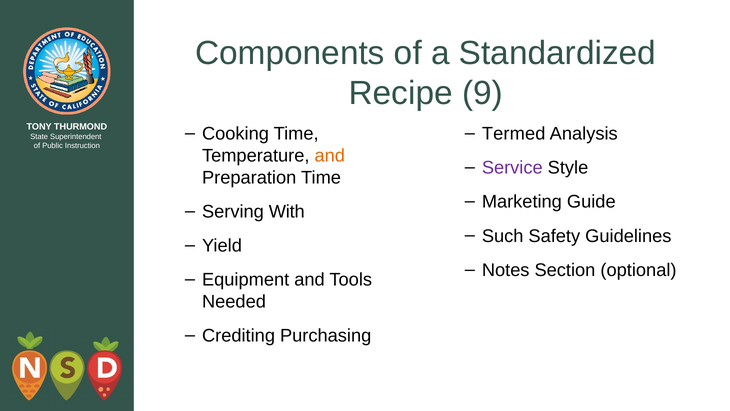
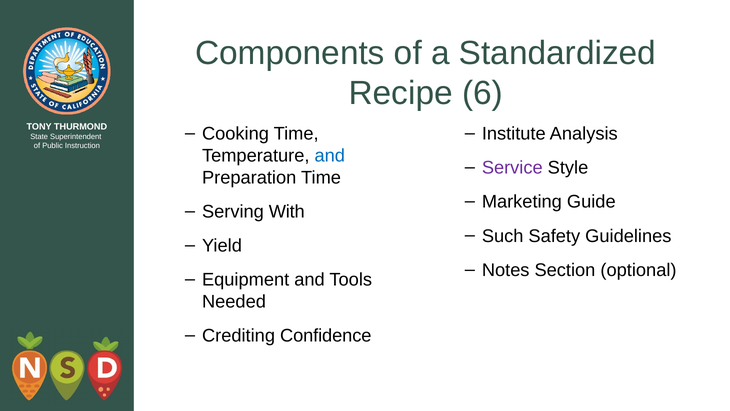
9: 9 -> 6
Termed: Termed -> Institute
and at (330, 155) colour: orange -> blue
Purchasing: Purchasing -> Confidence
